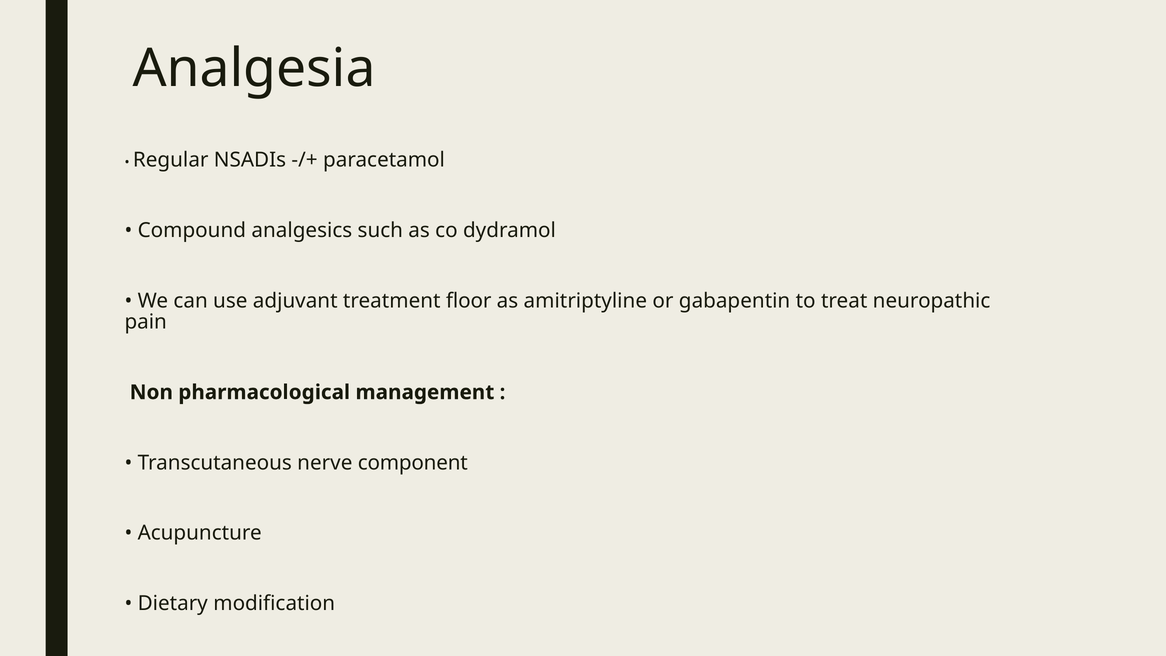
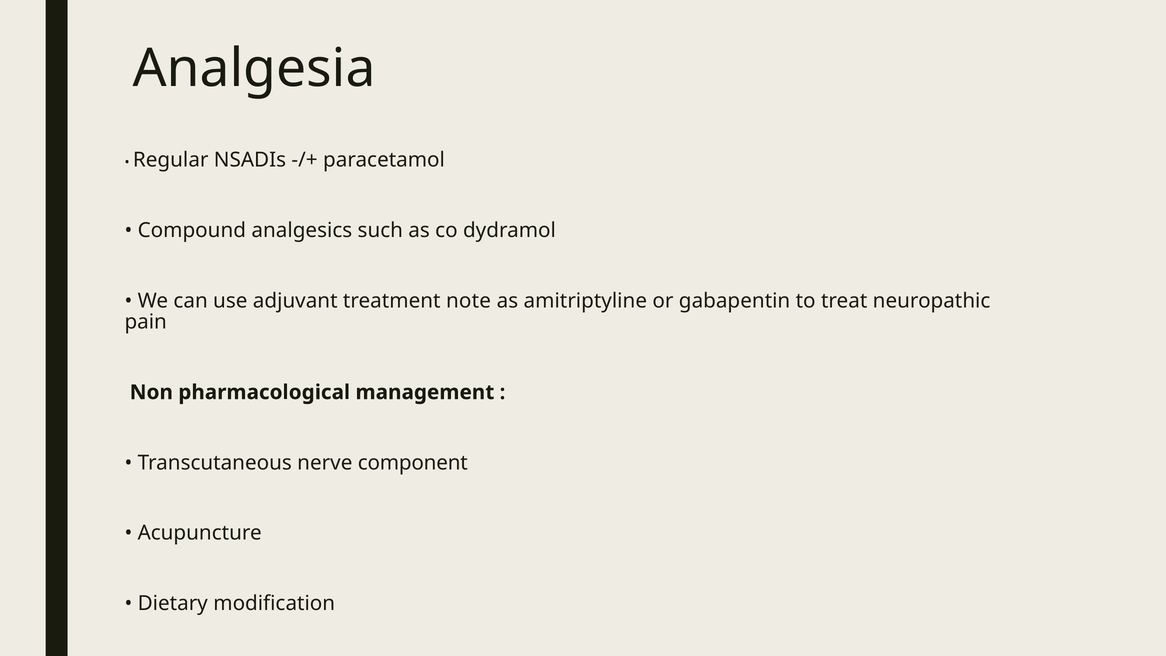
floor: floor -> note
